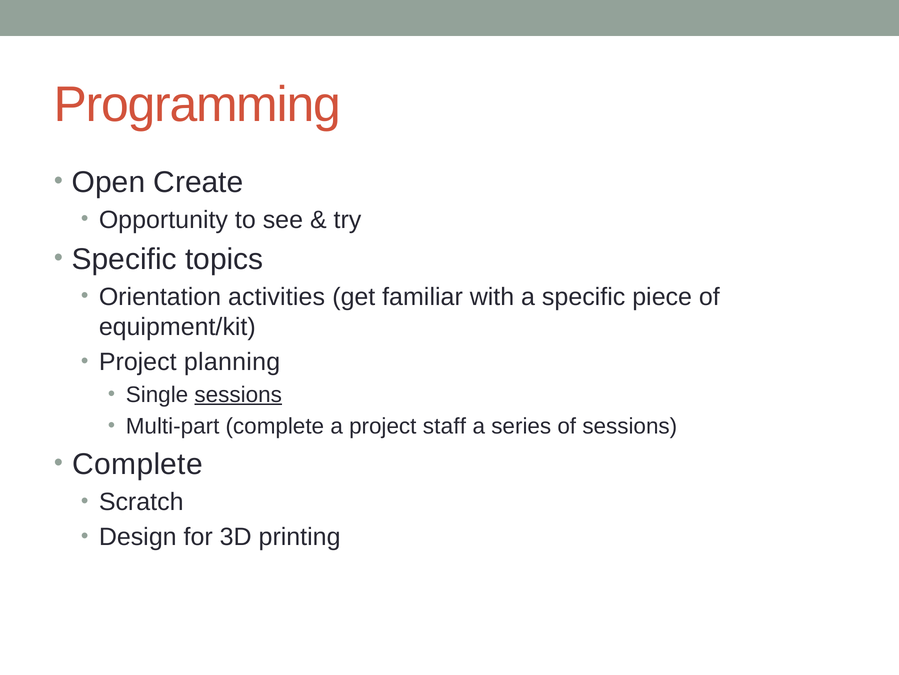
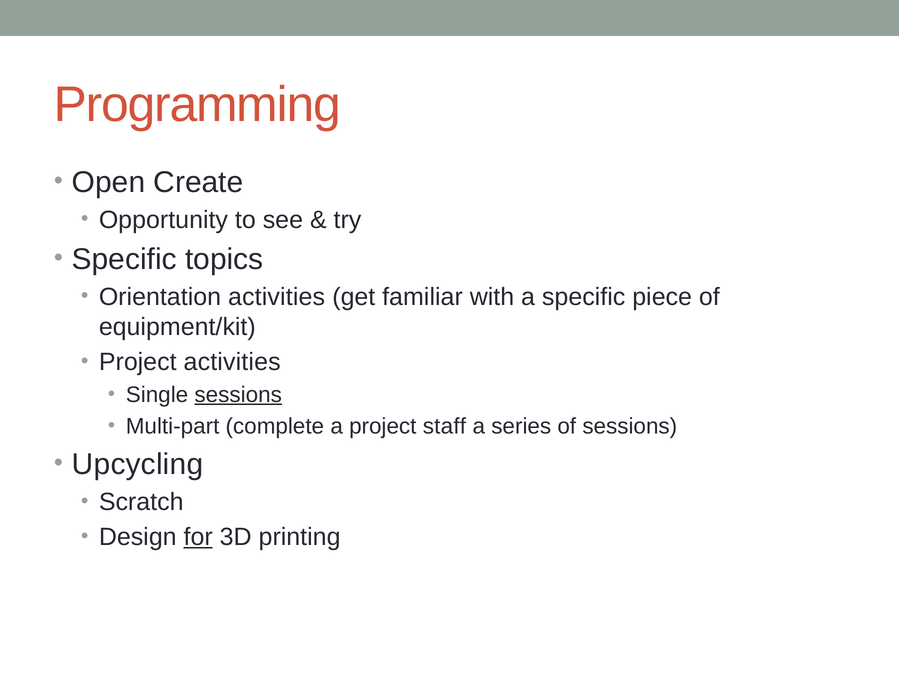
Project planning: planning -> activities
Complete at (138, 464): Complete -> Upcycling
for underline: none -> present
